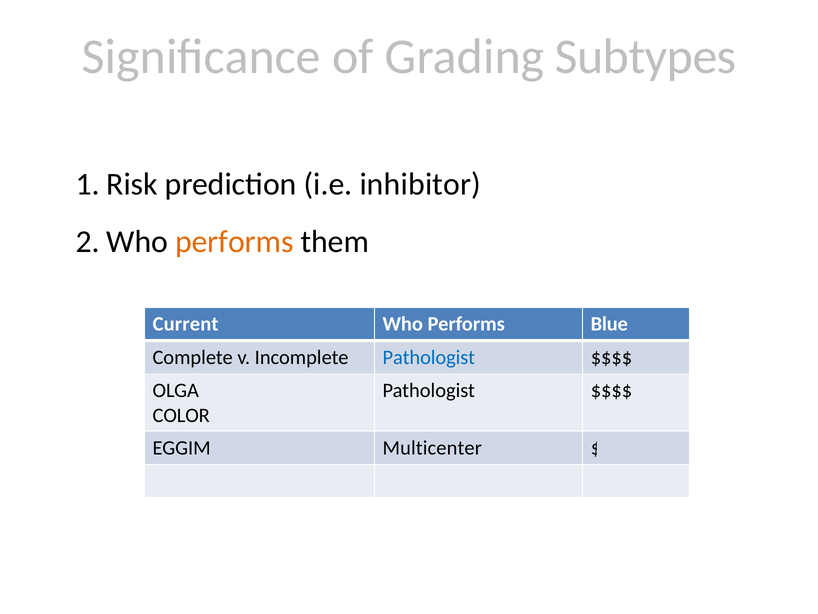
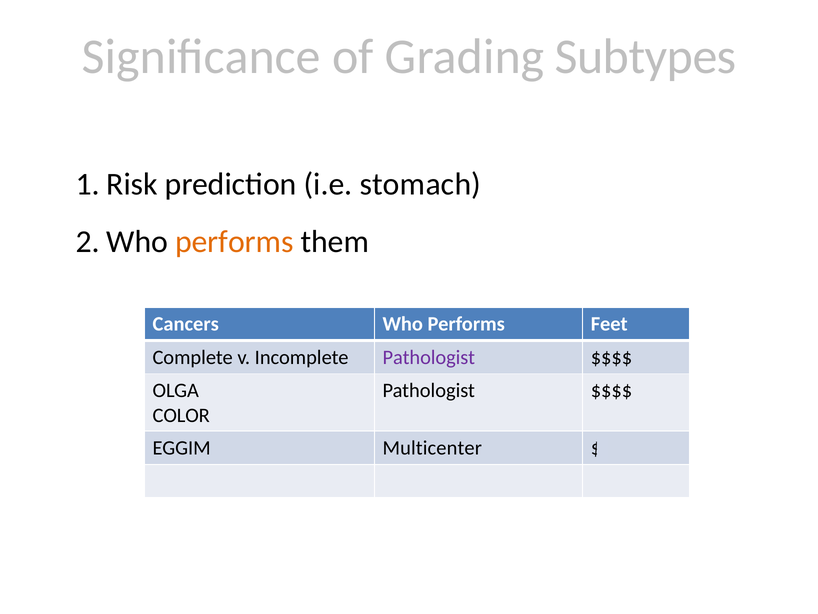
inhibitor: inhibitor -> stomach
Current: Current -> Cancers
Blue: Blue -> Feet
Pathologist at (429, 357) colour: blue -> purple
